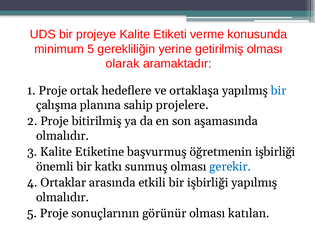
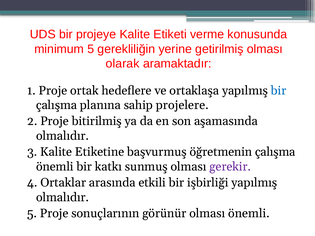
öğretmenin işbirliği: işbirliği -> çalışma
gerekir colour: blue -> purple
olması katılan: katılan -> önemli
